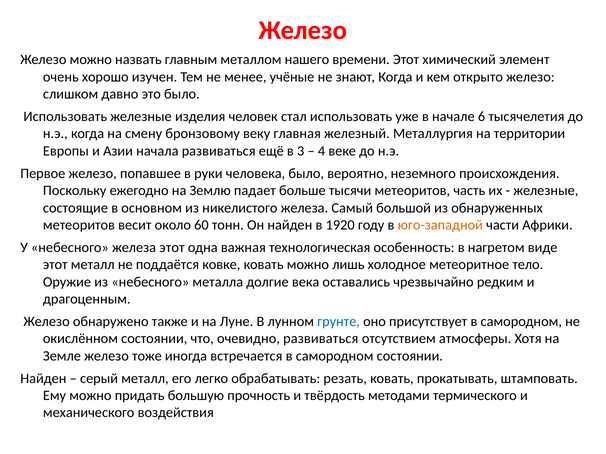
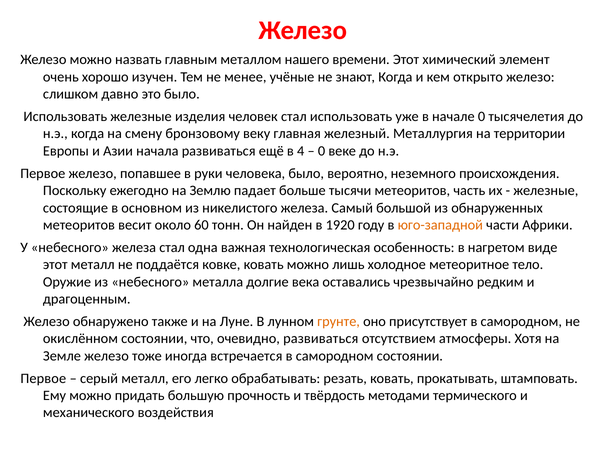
начале 6: 6 -> 0
3: 3 -> 4
4 at (322, 151): 4 -> 0
железа этот: этот -> стал
грунте colour: blue -> orange
Найден at (43, 379): Найден -> Первое
